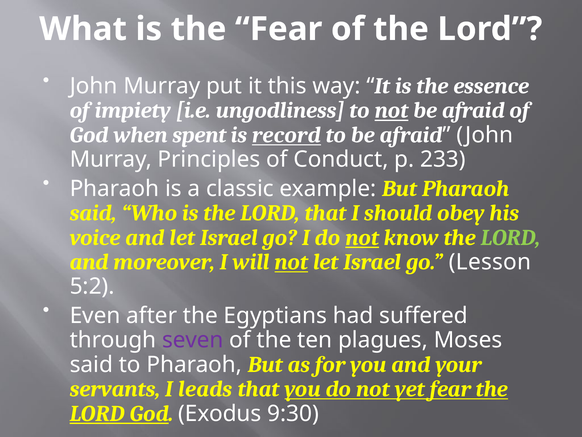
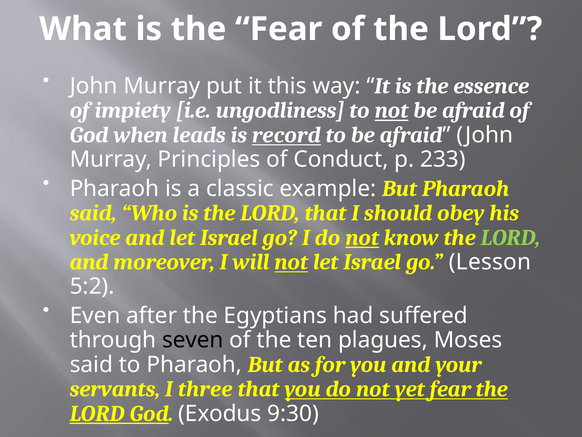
spent: spent -> leads
seven colour: purple -> black
leads: leads -> three
